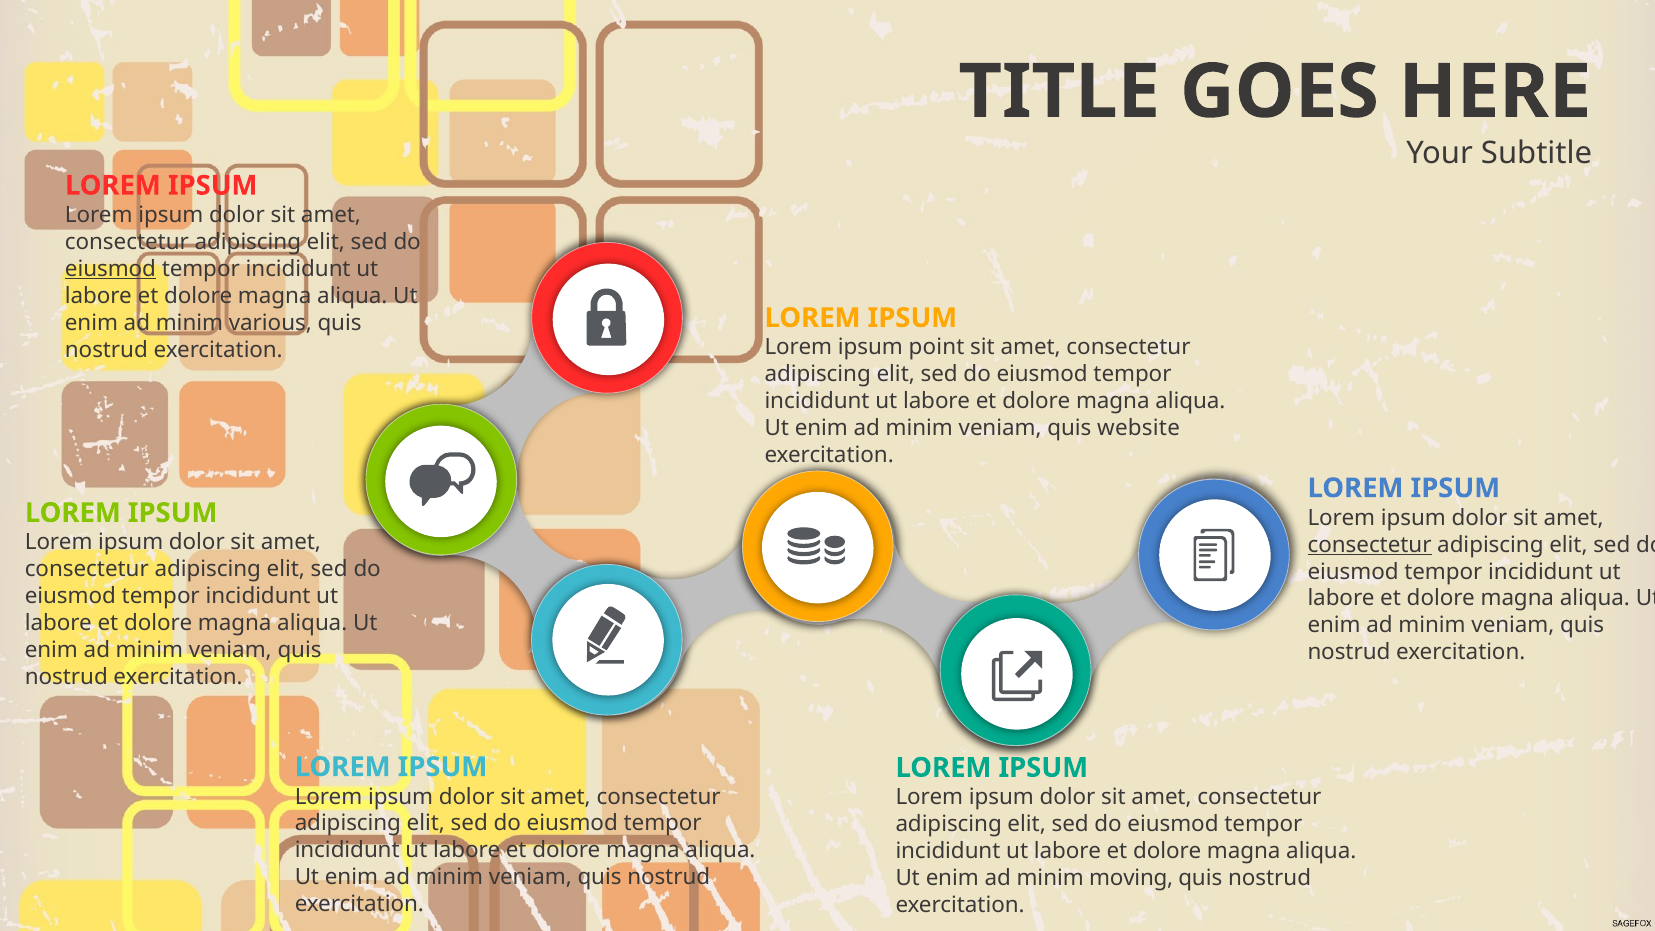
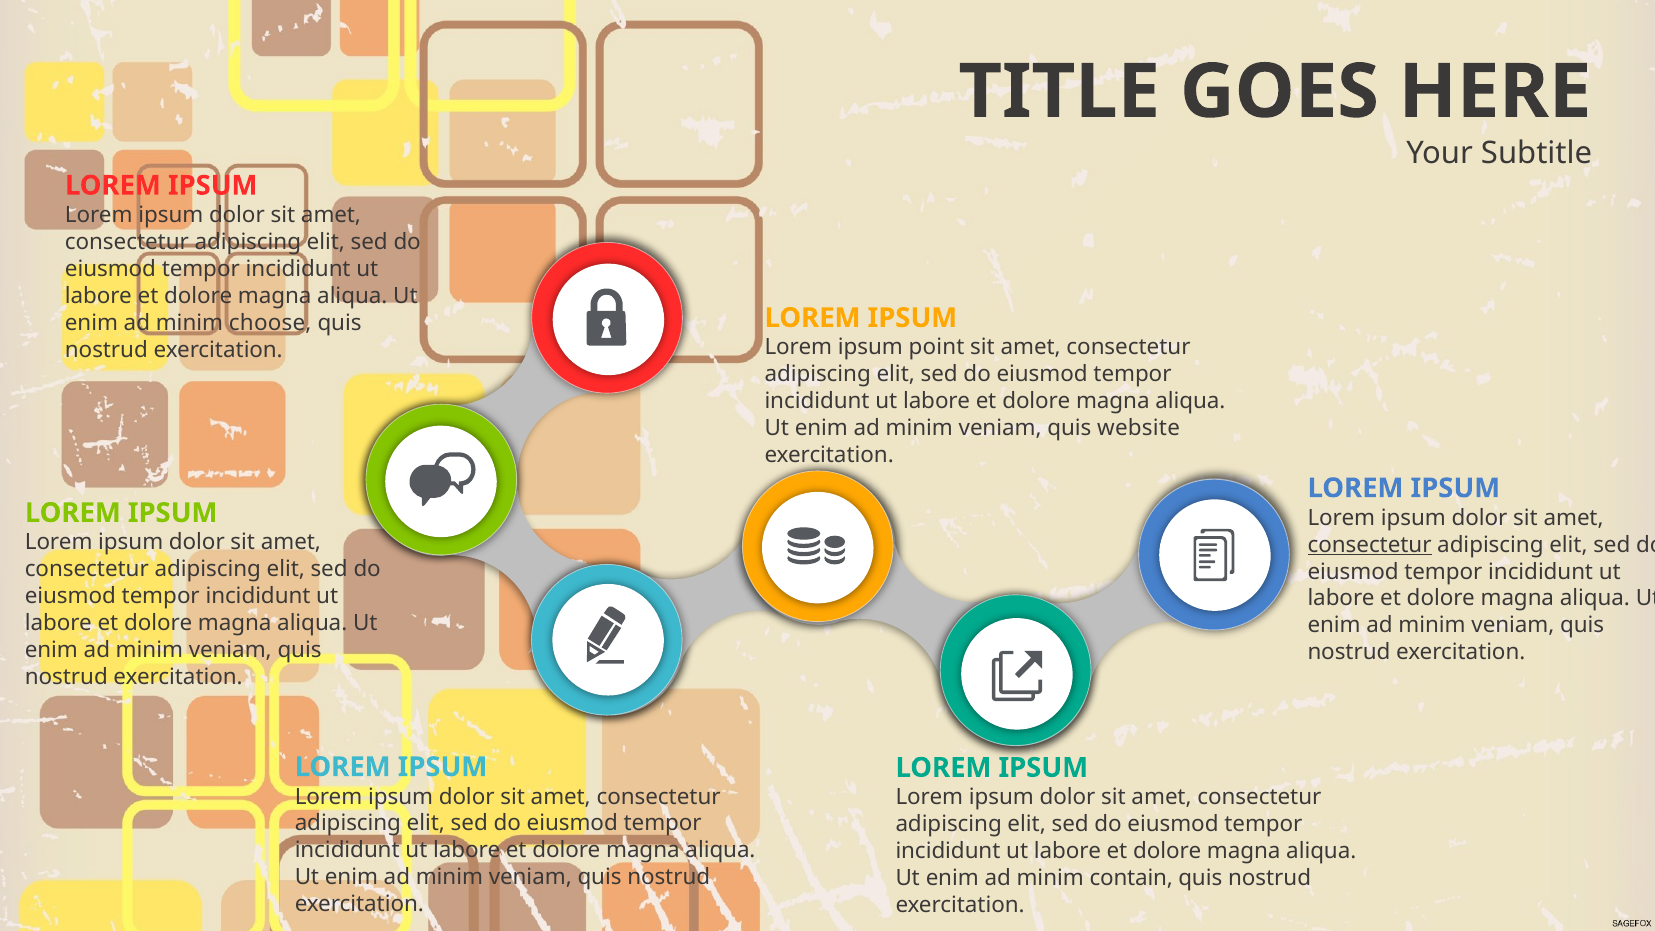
eiusmod at (111, 269) underline: present -> none
various: various -> choose
moving: moving -> contain
